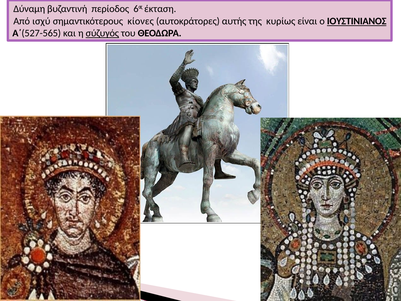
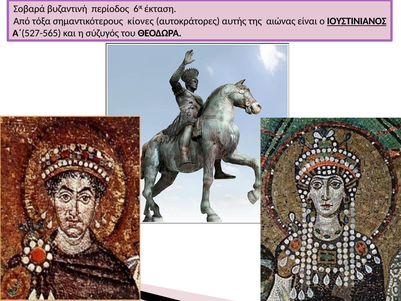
Δύναμη: Δύναμη -> Σοβαρά
ισχύ: ισχύ -> τόξα
κυρίως: κυρίως -> αιώνας
σύζυγός underline: present -> none
